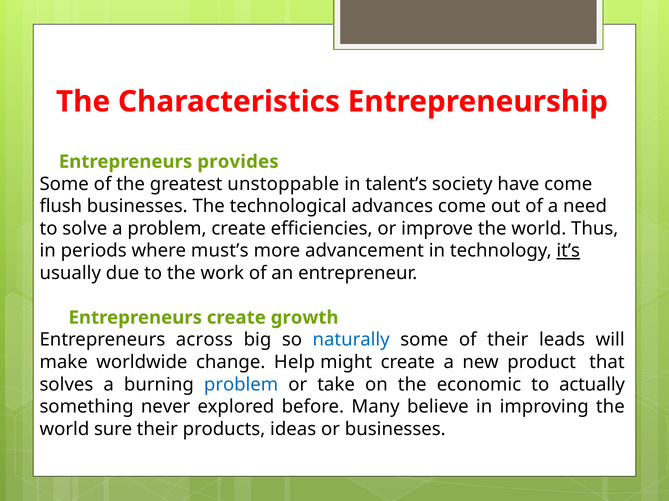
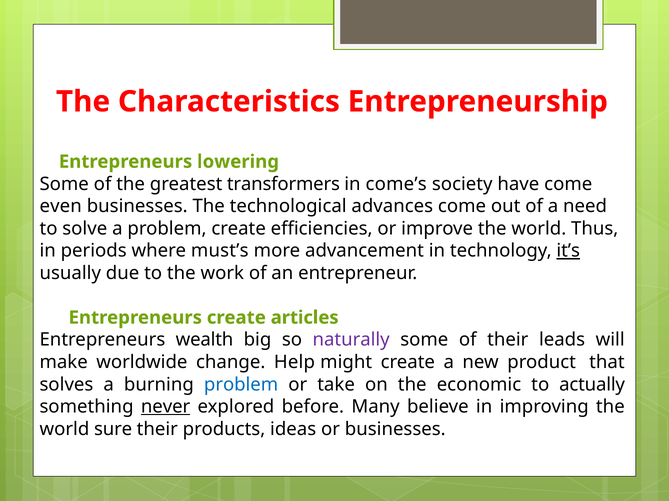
provides: provides -> lowering
unstoppable: unstoppable -> transformers
talent’s: talent’s -> come’s
flush: flush -> even
growth: growth -> articles
across: across -> wealth
naturally colour: blue -> purple
never underline: none -> present
